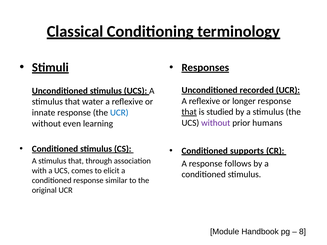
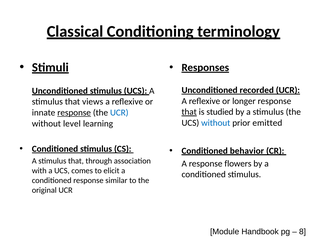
water: water -> views
response at (74, 113) underline: none -> present
without at (216, 123) colour: purple -> blue
humans: humans -> emitted
even: even -> level
supports: supports -> behavior
follows: follows -> flowers
